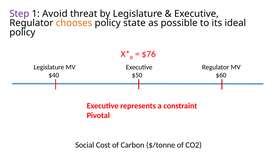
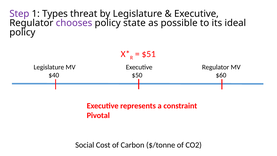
Avoid: Avoid -> Types
chooses colour: orange -> purple
$76: $76 -> $51
